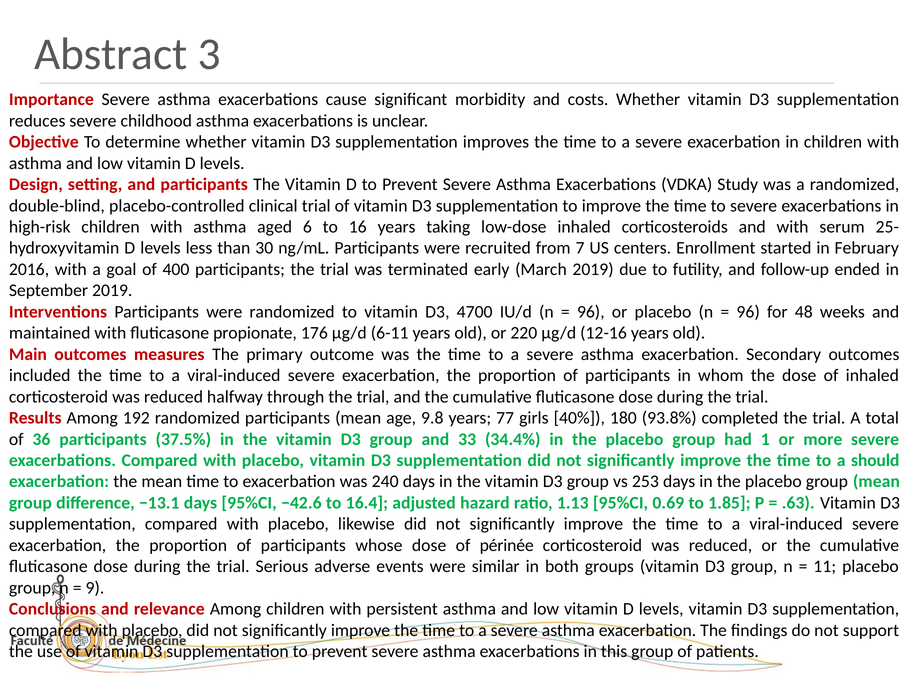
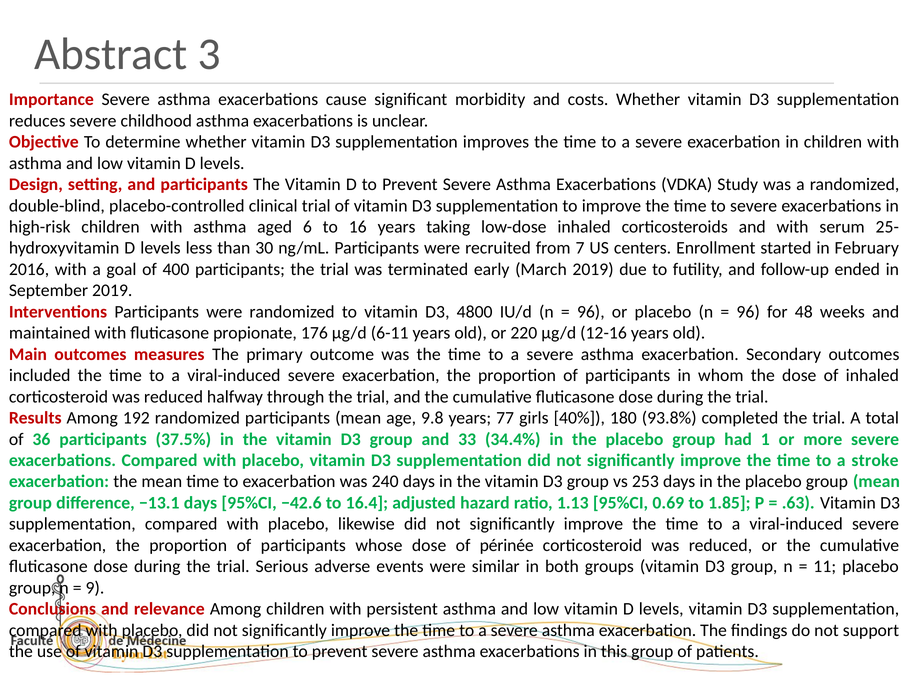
4700: 4700 -> 4800
should: should -> stroke
